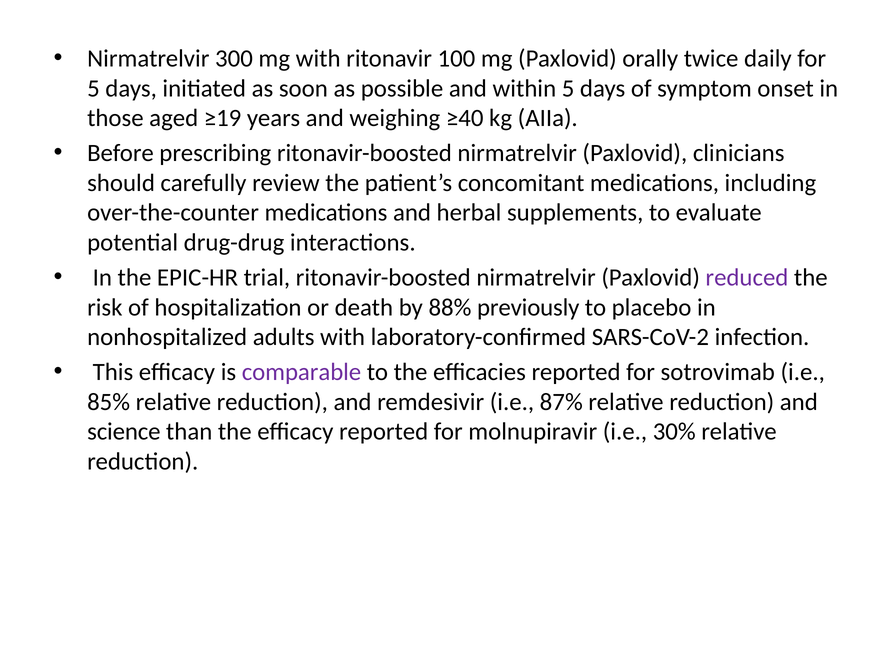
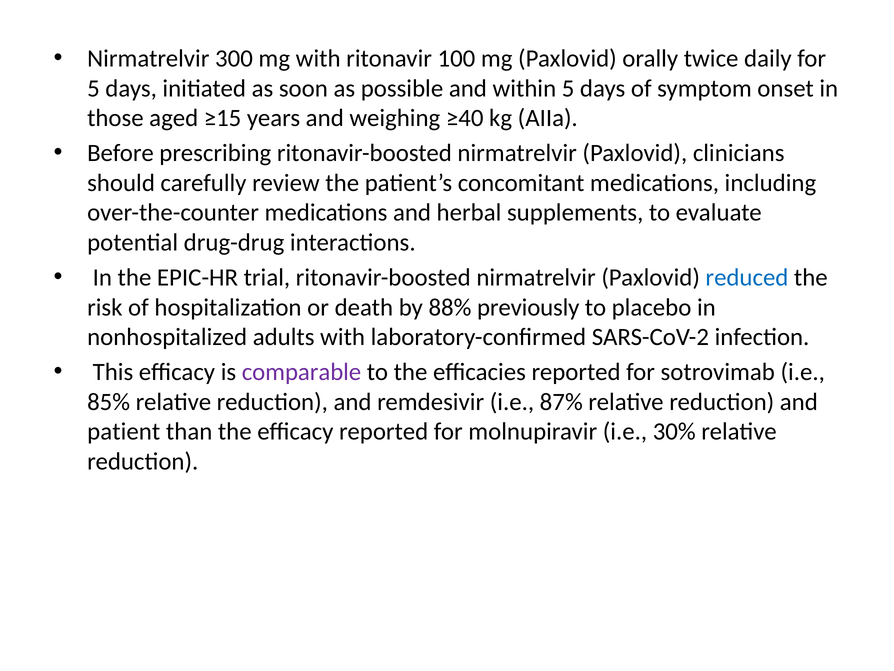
≥19: ≥19 -> ≥15
reduced colour: purple -> blue
science: science -> patient
